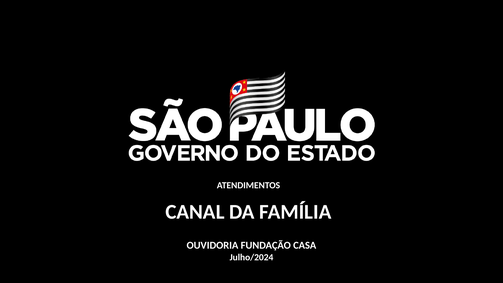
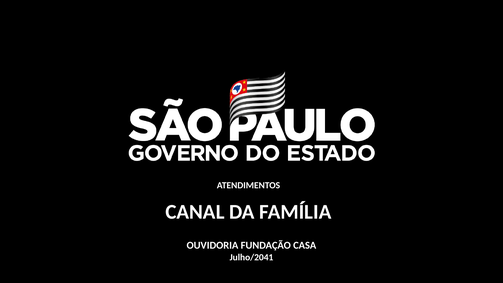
Julho/2024: Julho/2024 -> Julho/2041
